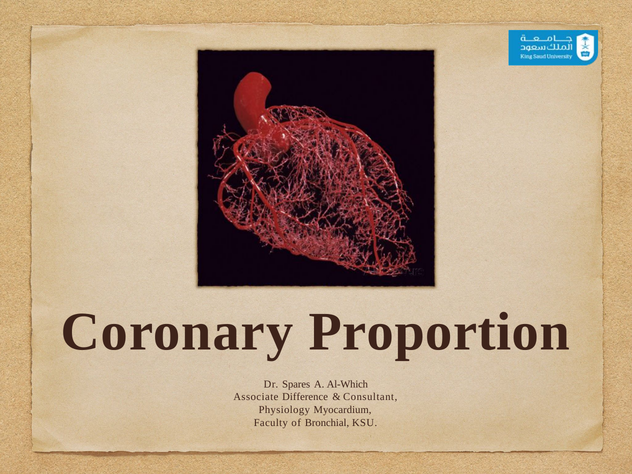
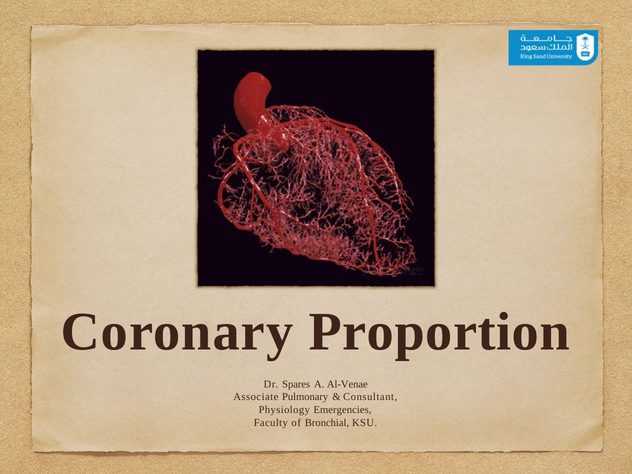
Al-Which: Al-Which -> Al-Venae
Difference: Difference -> Pulmonary
Myocardium: Myocardium -> Emergencies
